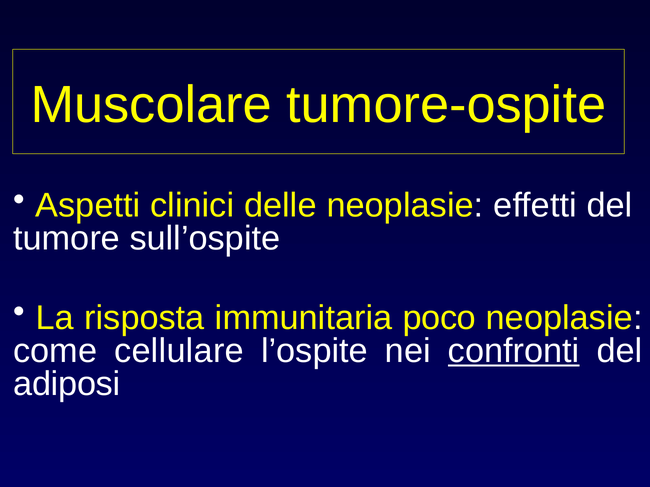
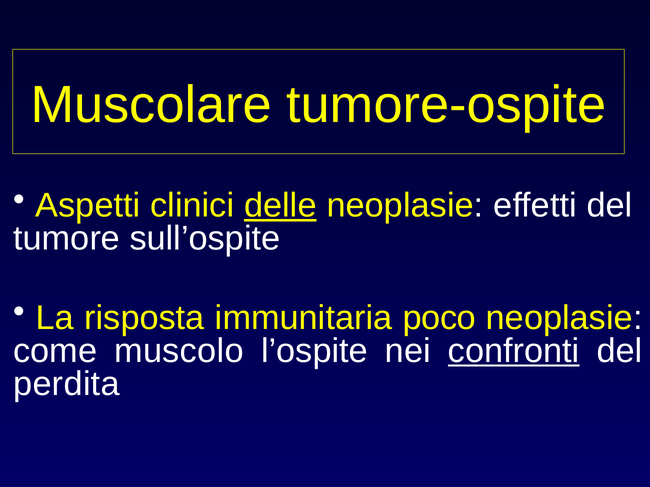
delle underline: none -> present
cellulare: cellulare -> muscolo
adiposi: adiposi -> perdita
